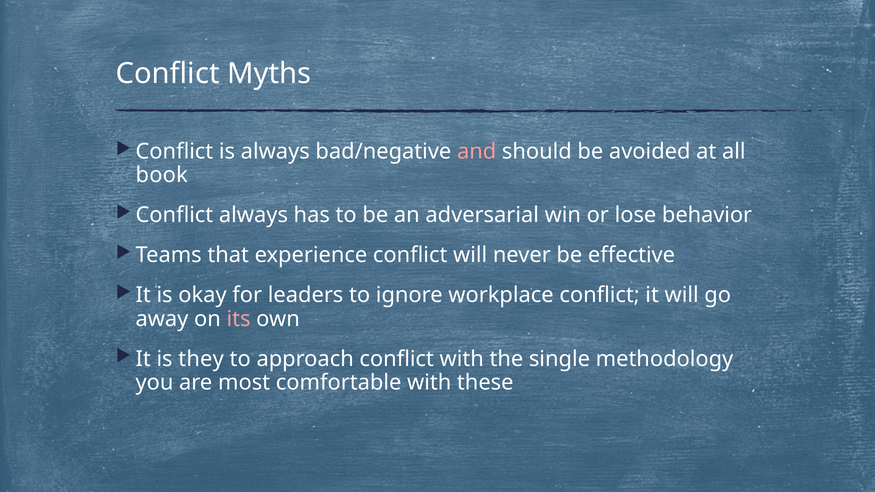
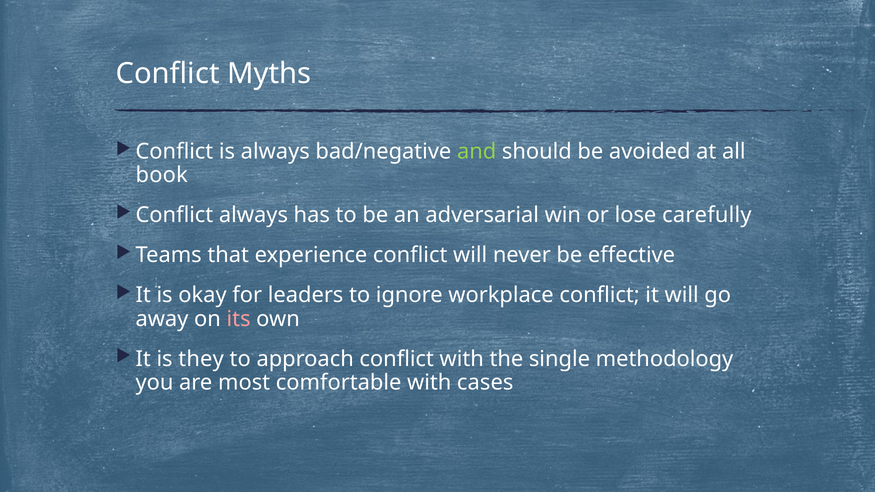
and colour: pink -> light green
behavior: behavior -> carefully
these: these -> cases
